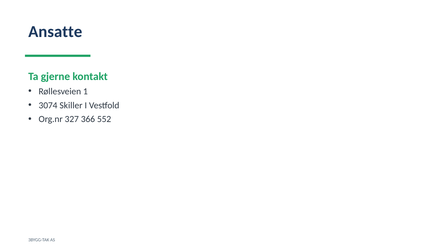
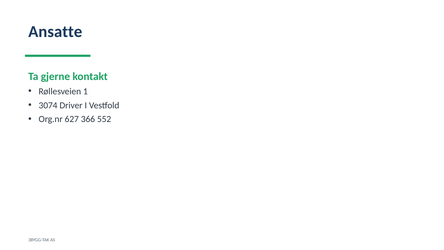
Skiller: Skiller -> Driver
327: 327 -> 627
